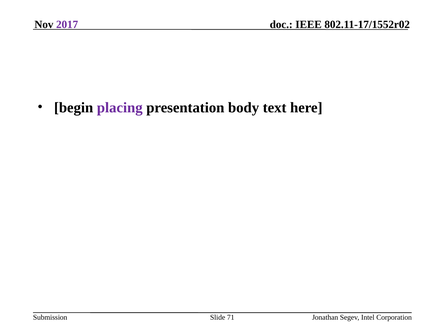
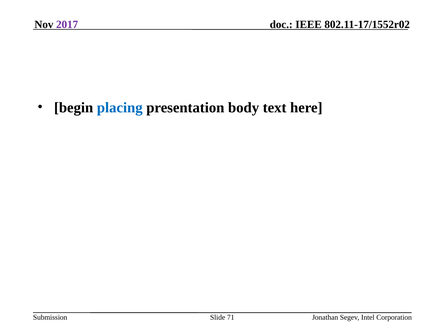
placing colour: purple -> blue
